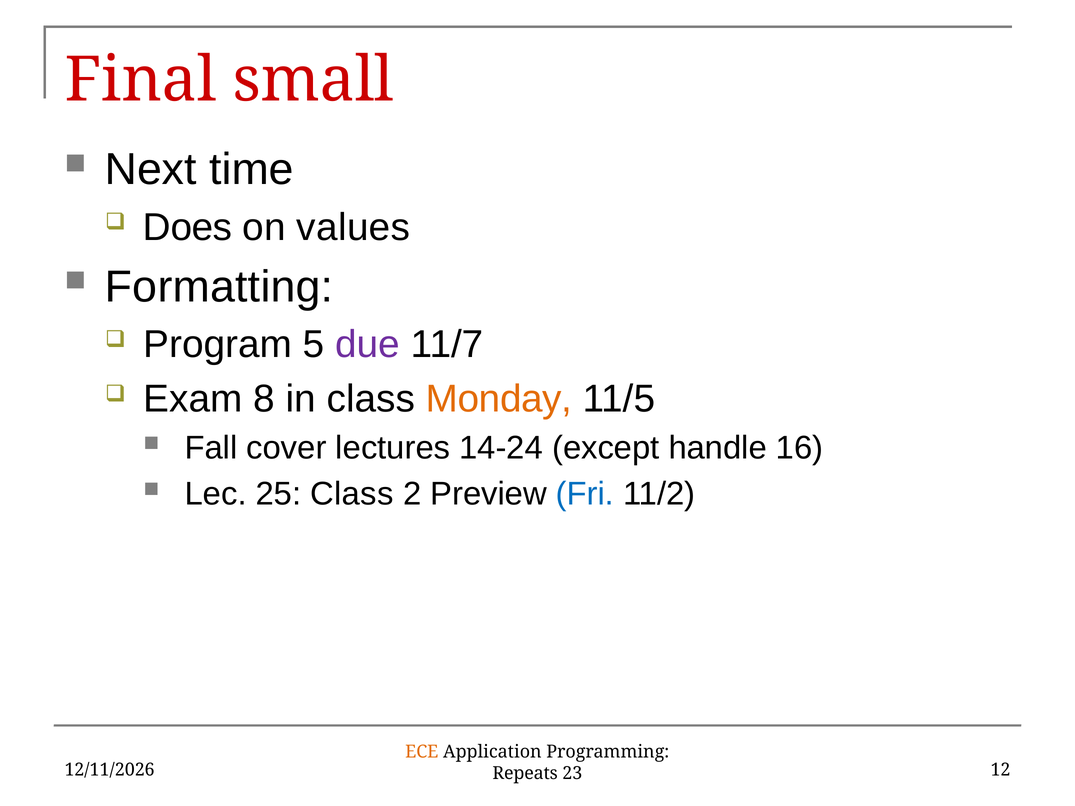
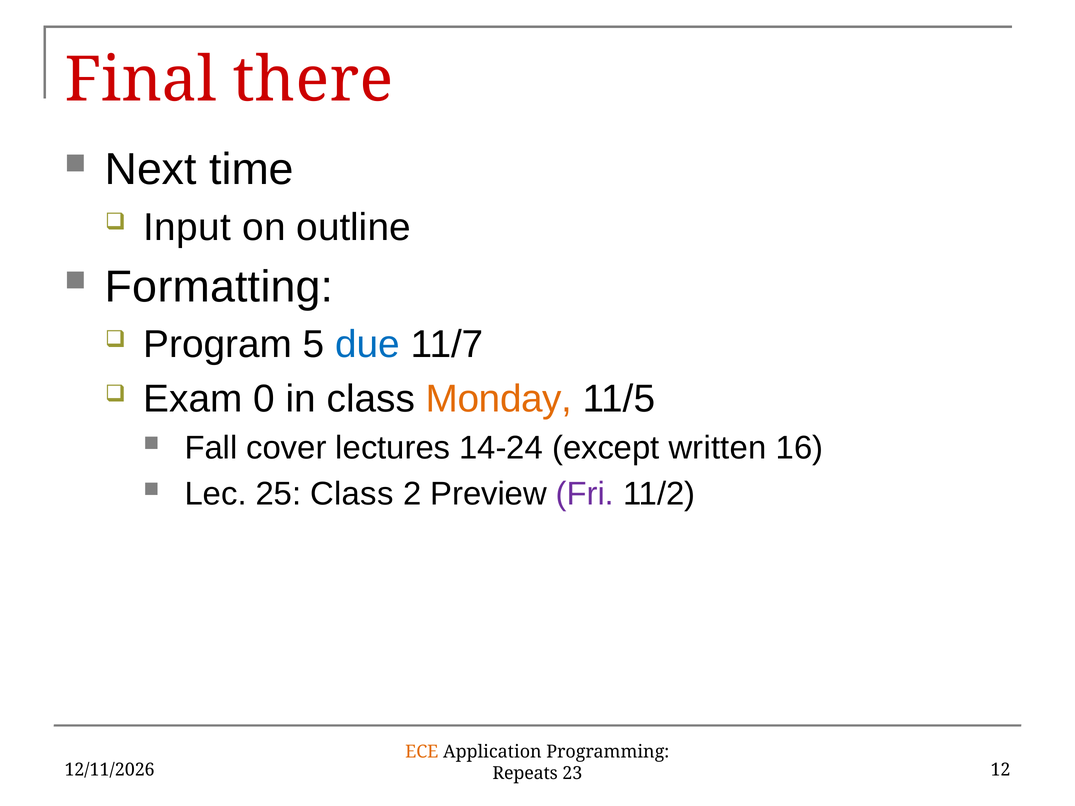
small: small -> there
Does: Does -> Input
values: values -> outline
due colour: purple -> blue
8: 8 -> 0
handle: handle -> written
Fri colour: blue -> purple
